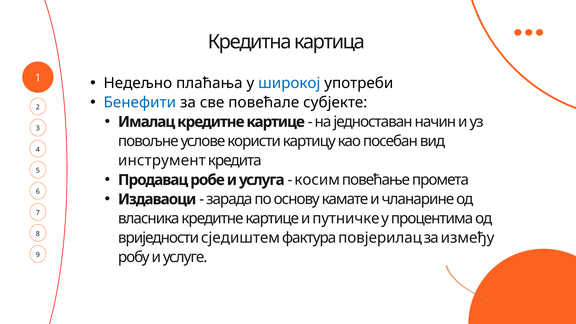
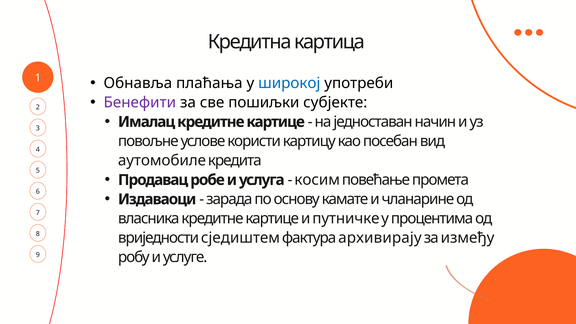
Недељно: Недељно -> Обнавља
Бенефити colour: blue -> purple
повећале: повећале -> пошиљки
инструмент: инструмент -> аутомобиле
повjeрилац: повjeрилац -> архивирају
